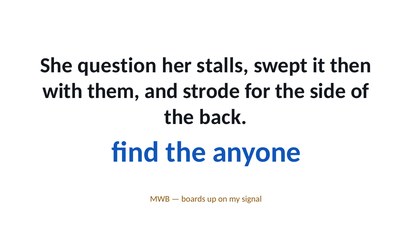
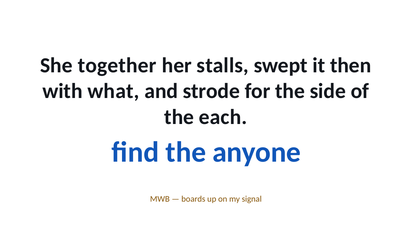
question: question -> together
them: them -> what
back: back -> each
